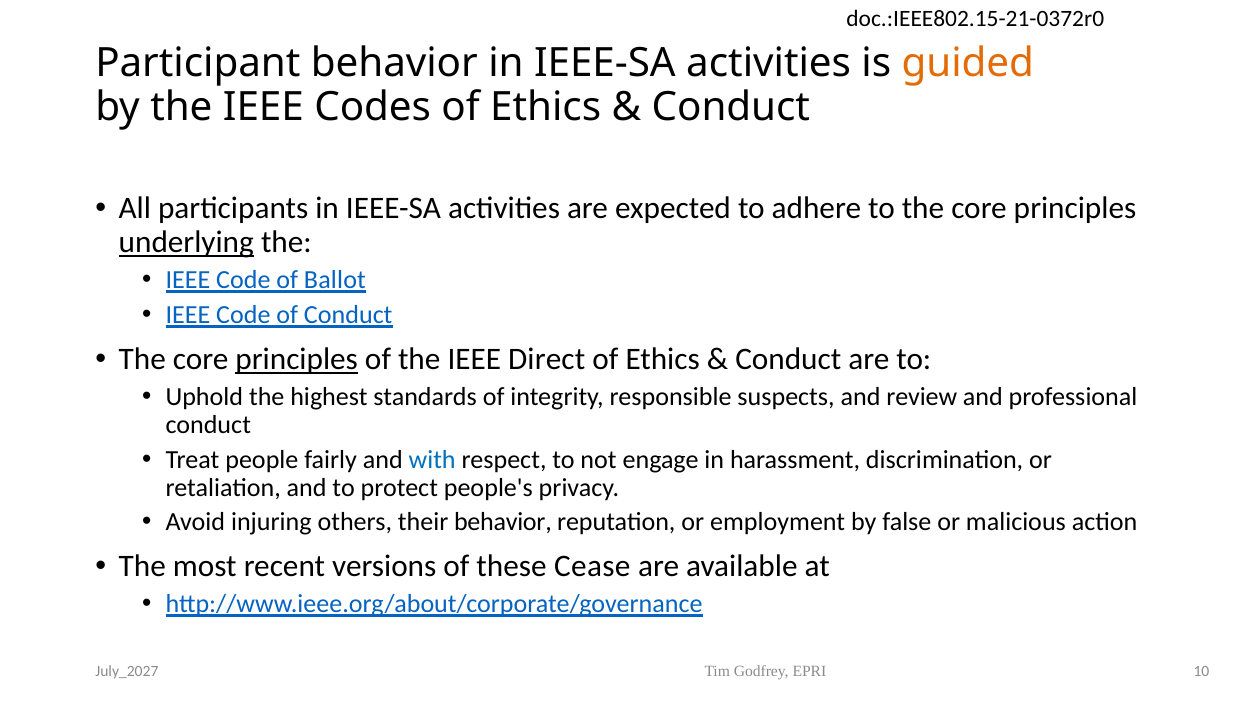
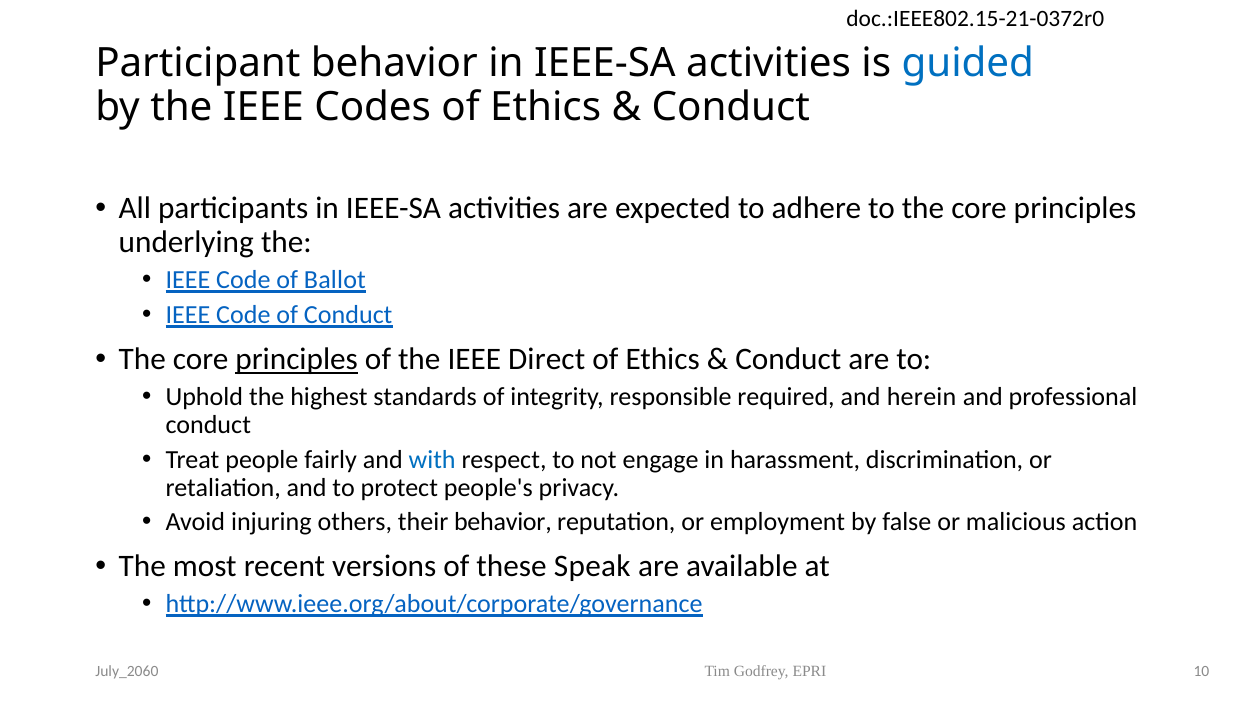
guided colour: orange -> blue
underlying underline: present -> none
suspects: suspects -> required
review: review -> herein
Cease: Cease -> Speak
July_2027: July_2027 -> July_2060
